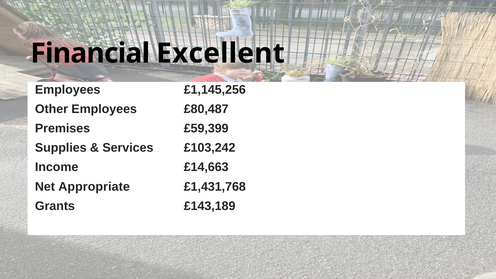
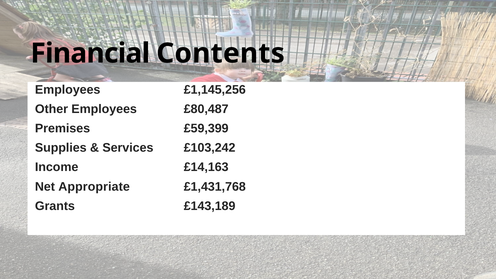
Excellent: Excellent -> Contents
£14,663: £14,663 -> £14,163
